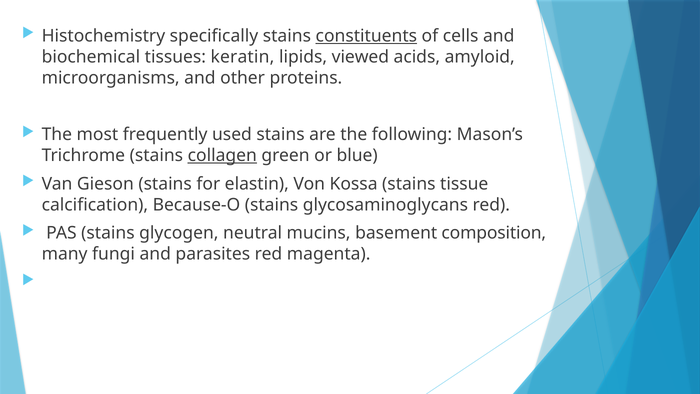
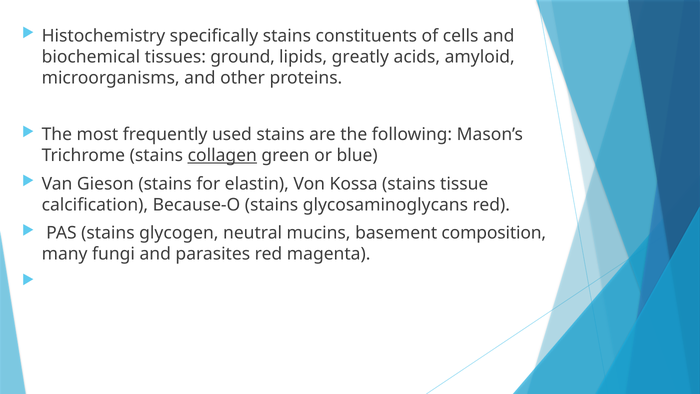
constituents underline: present -> none
keratin: keratin -> ground
viewed: viewed -> greatly
